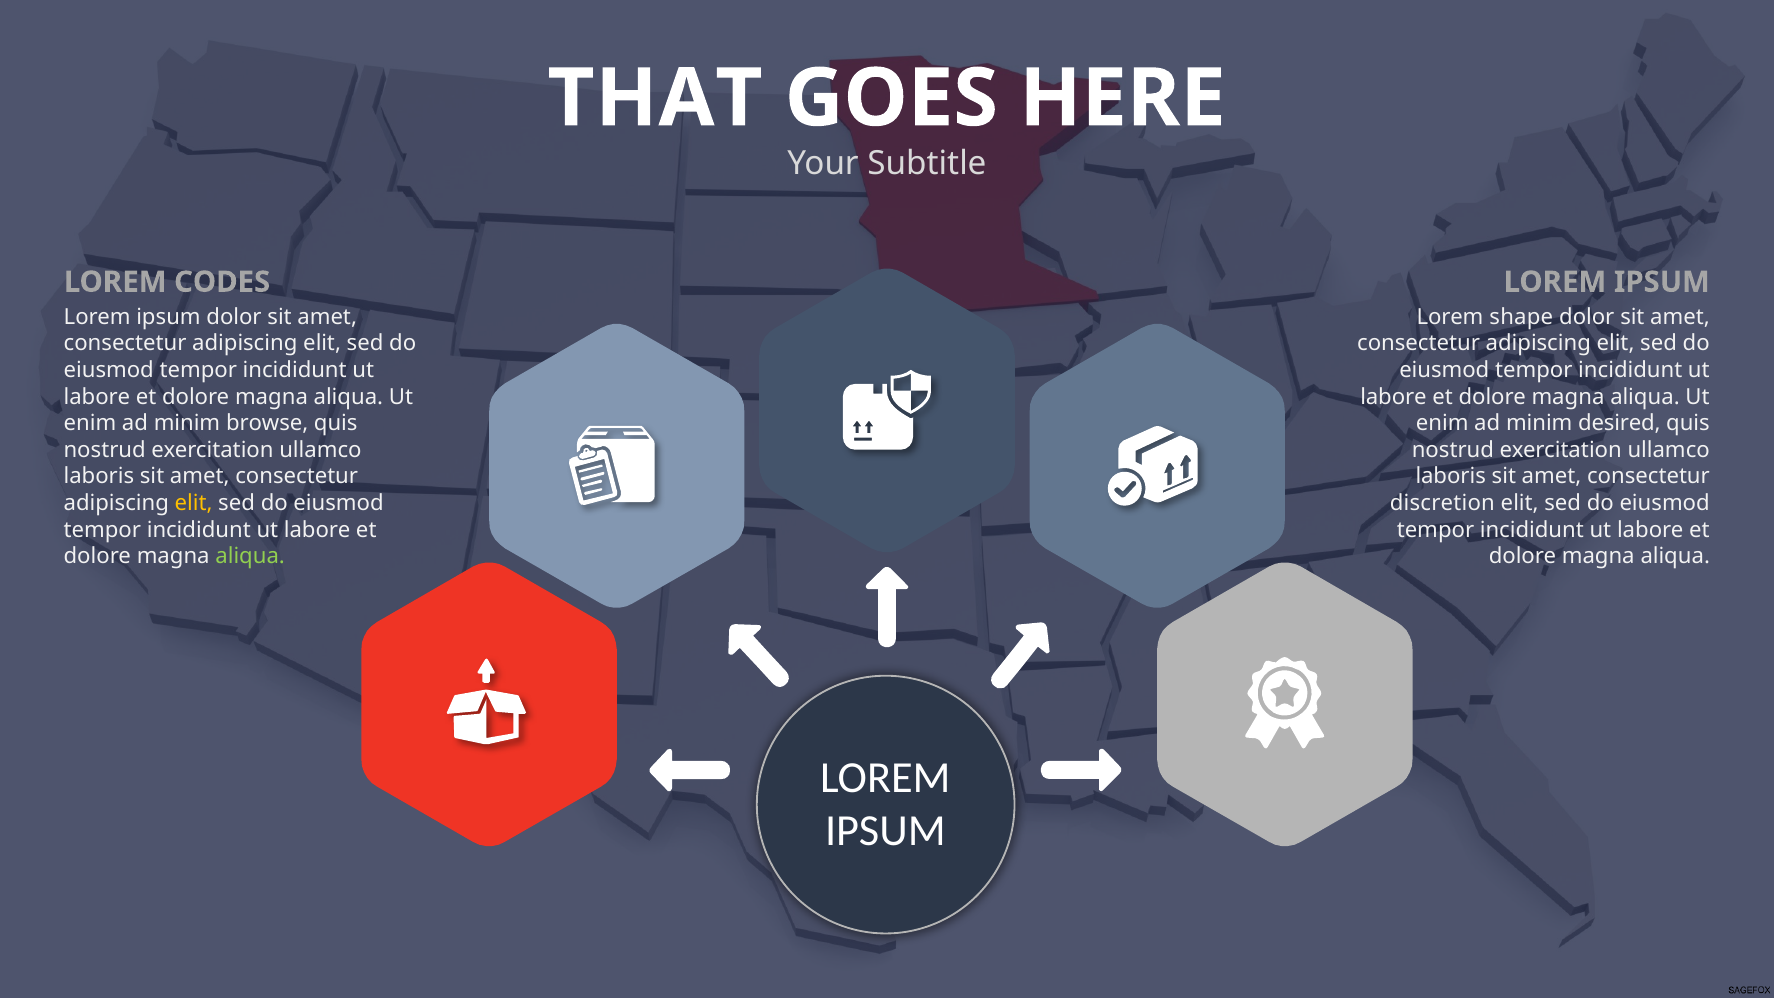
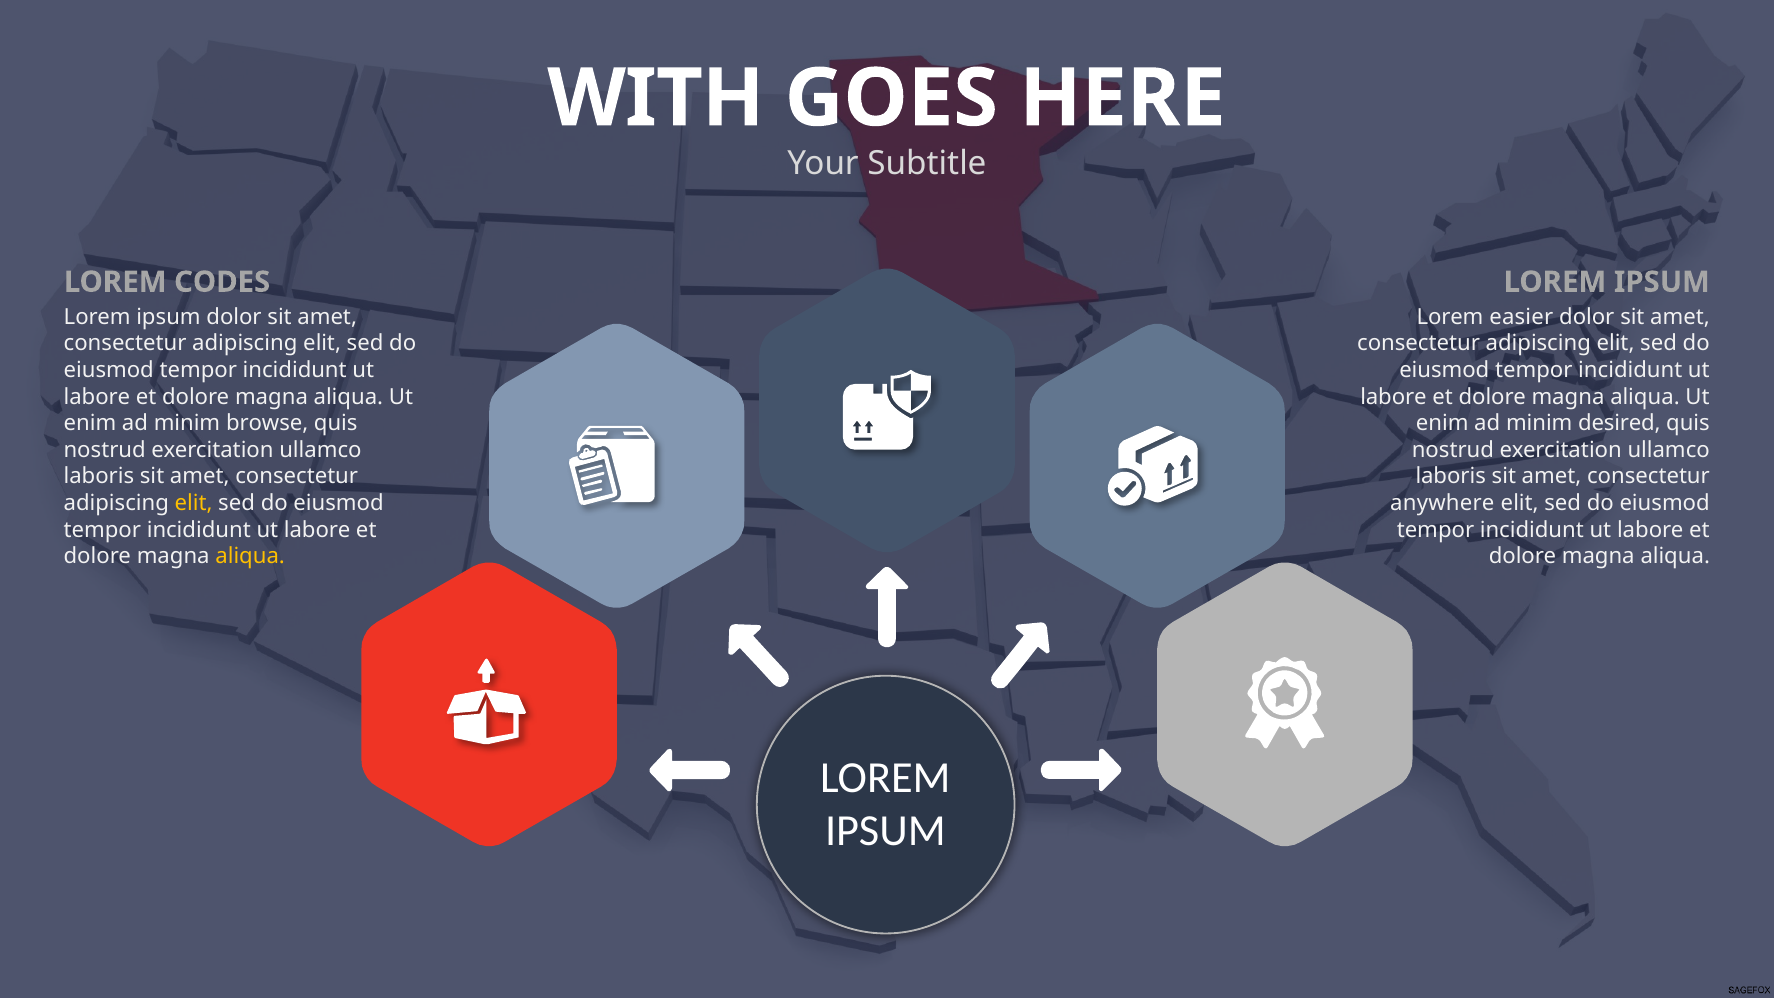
THAT: THAT -> WITH
shape: shape -> easier
discretion: discretion -> anywhere
aliqua at (250, 556) colour: light green -> yellow
